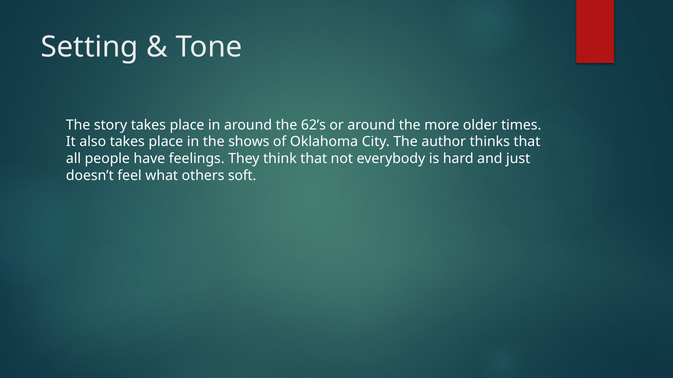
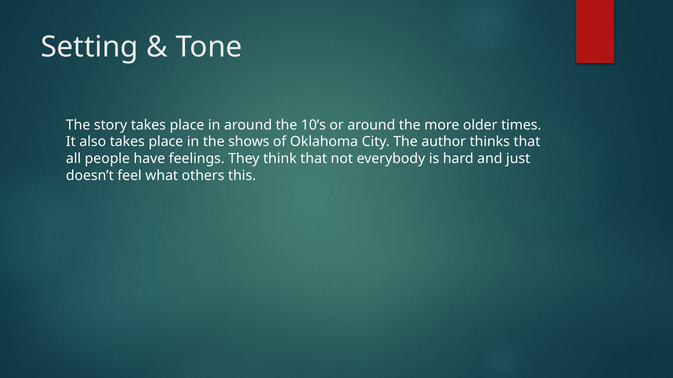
62’s: 62’s -> 10’s
soft: soft -> this
